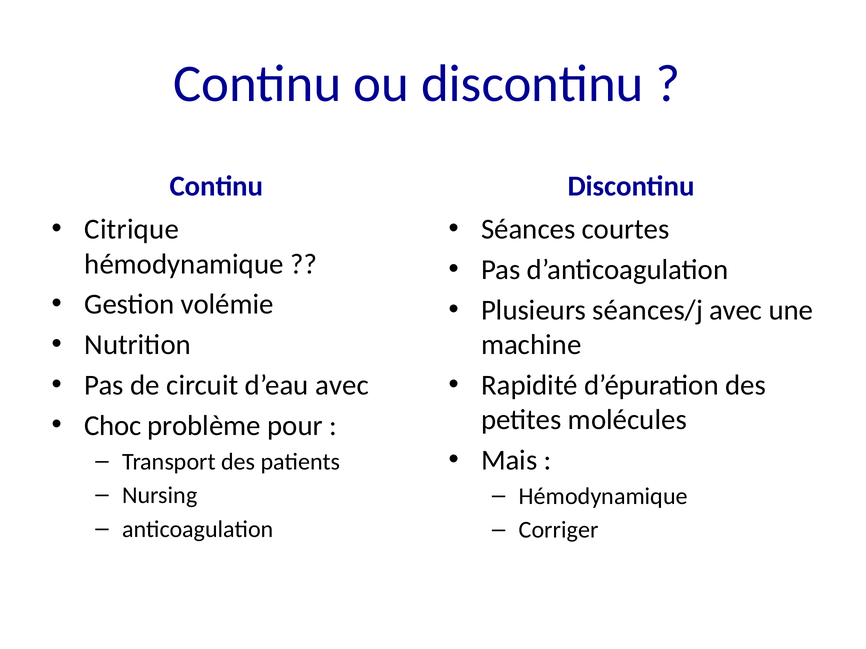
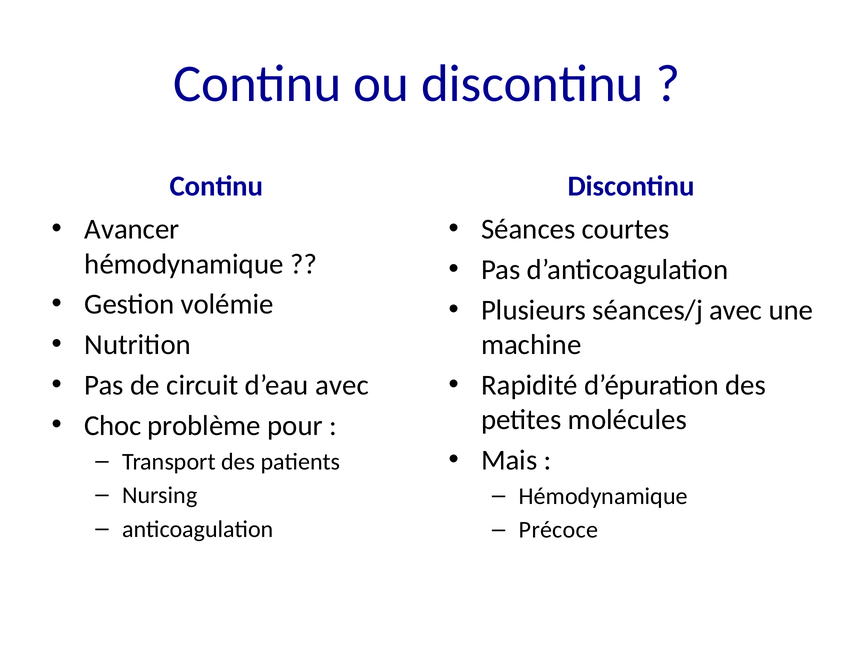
Citrique: Citrique -> Avancer
Corriger: Corriger -> Précoce
